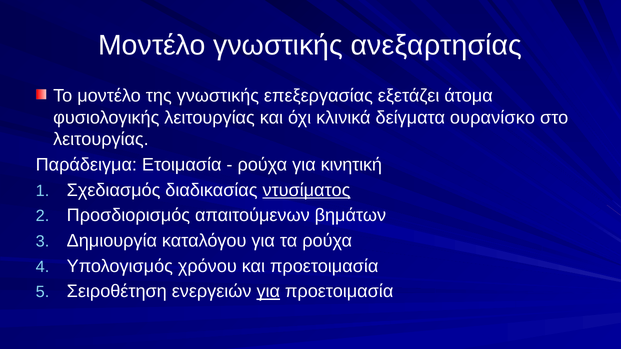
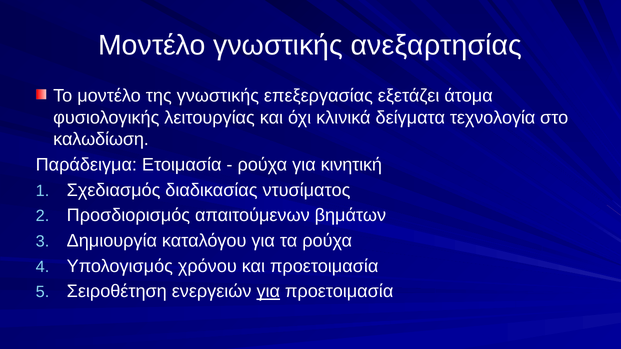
ουρανίσκο: ουρανίσκο -> τεχνολογία
λειτουργίας at (101, 139): λειτουργίας -> καλωδίωση
ντυσίματος underline: present -> none
